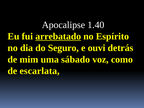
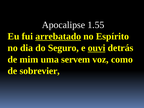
1.40: 1.40 -> 1.55
ouvi underline: none -> present
sábado: sábado -> servem
escarlata: escarlata -> sobrevier
